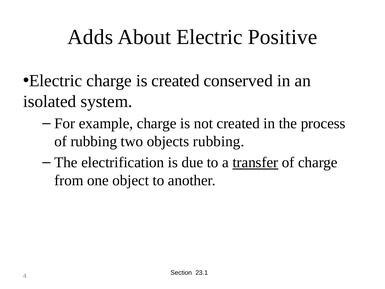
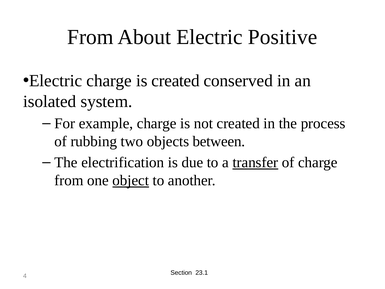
Adds at (90, 37): Adds -> From
objects rubbing: rubbing -> between
object underline: none -> present
